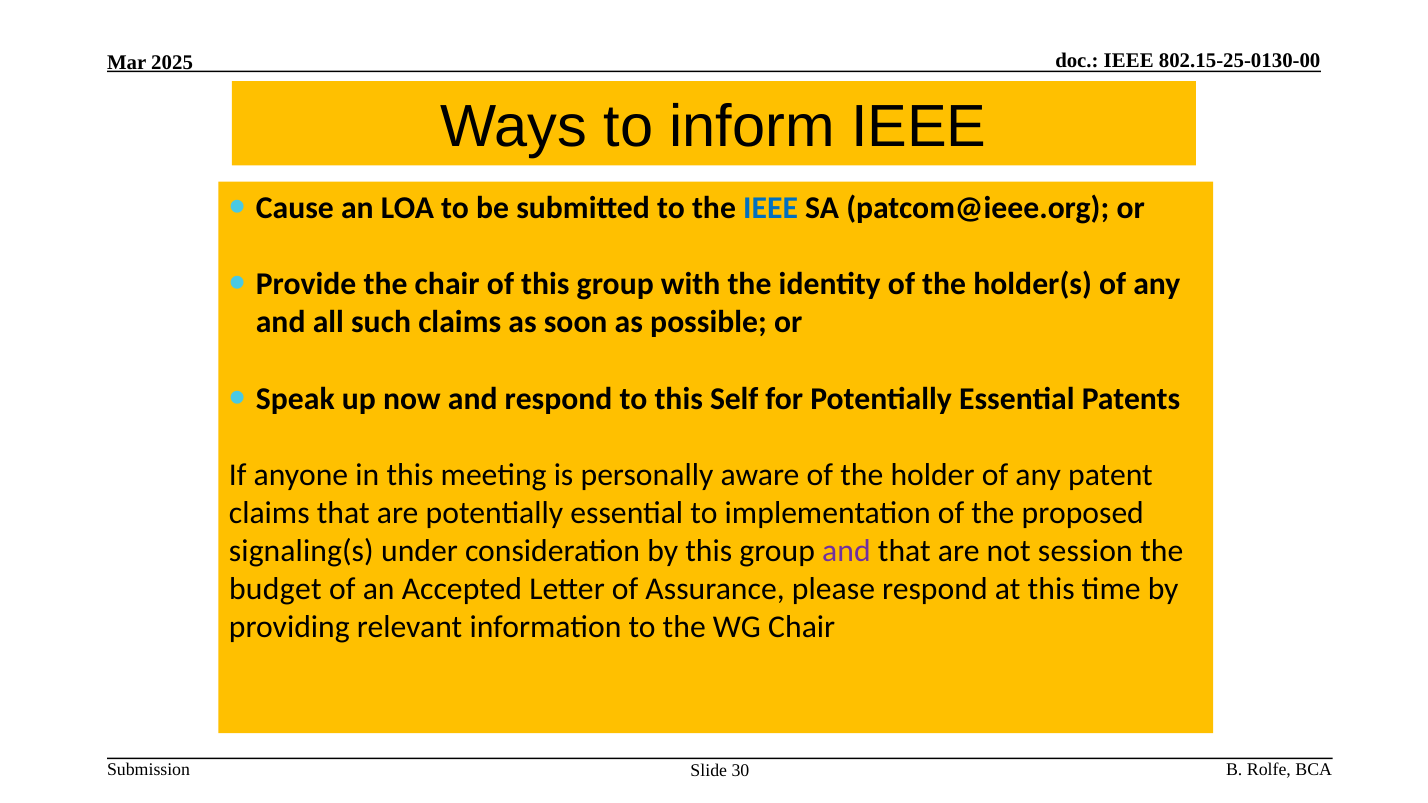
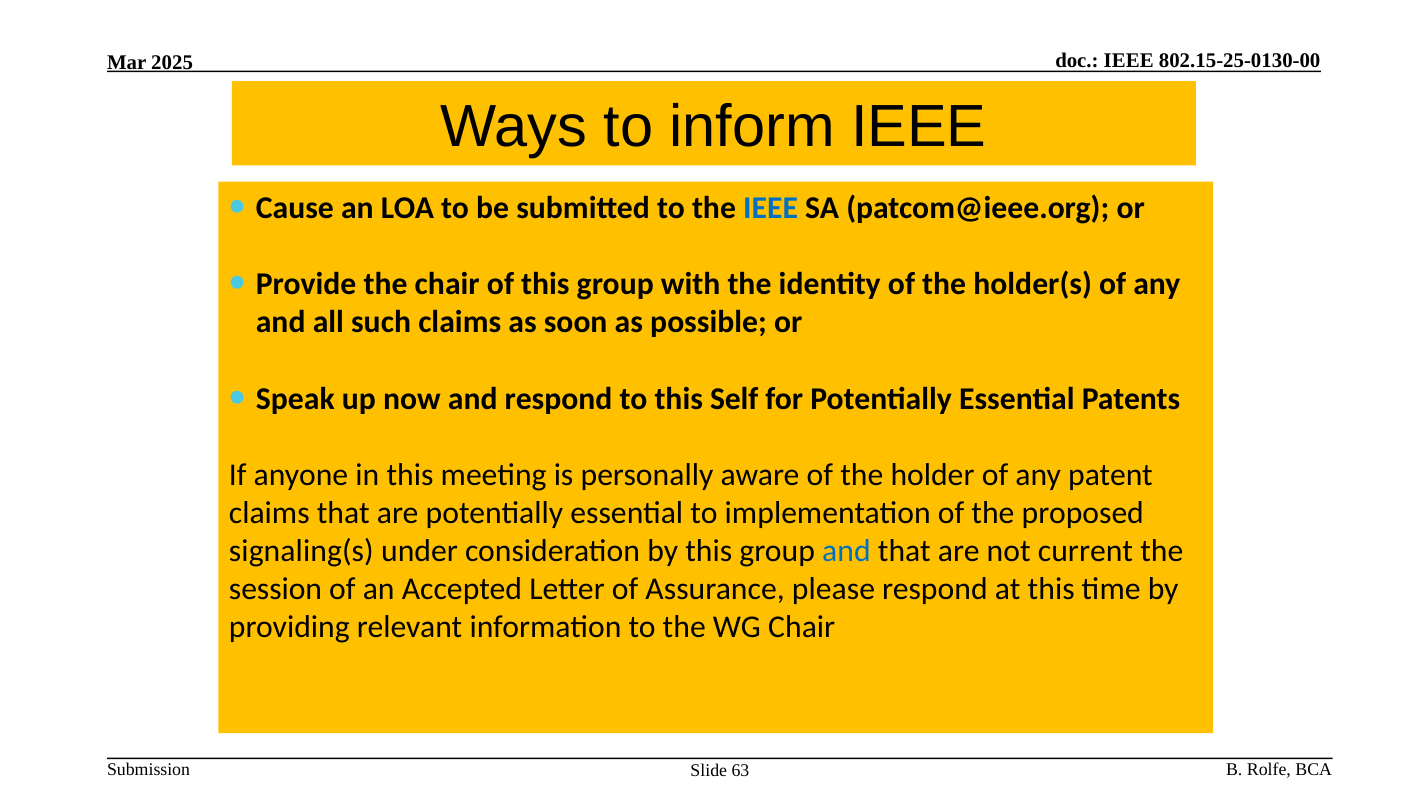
and at (846, 551) colour: purple -> blue
session: session -> current
budget: budget -> session
30: 30 -> 63
